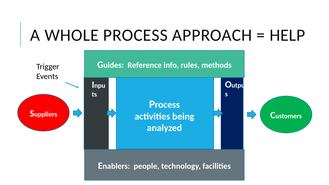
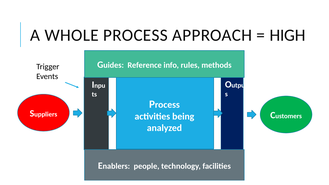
HELP: HELP -> HIGH
